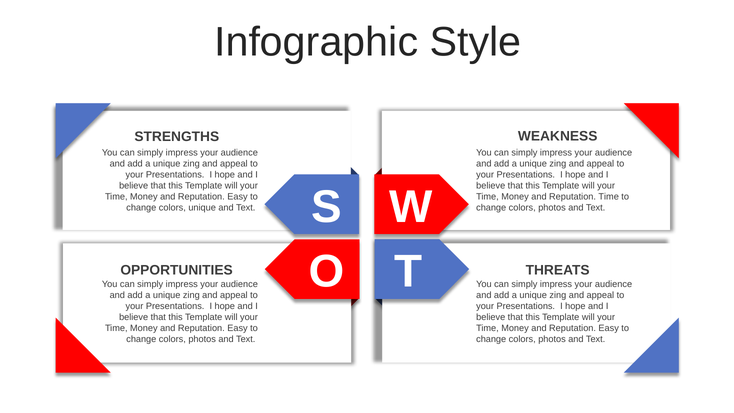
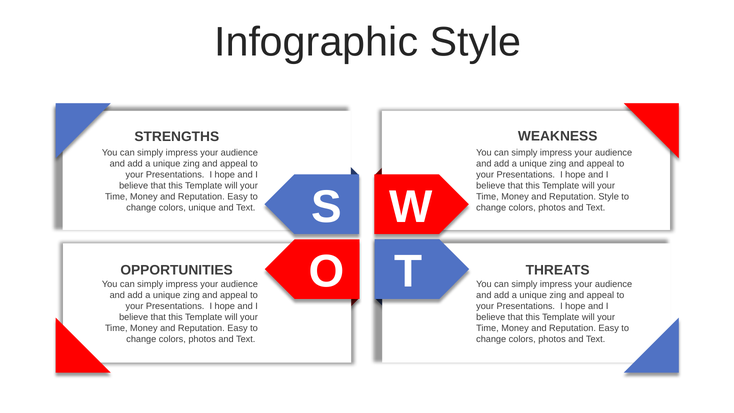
Reputation Time: Time -> Style
